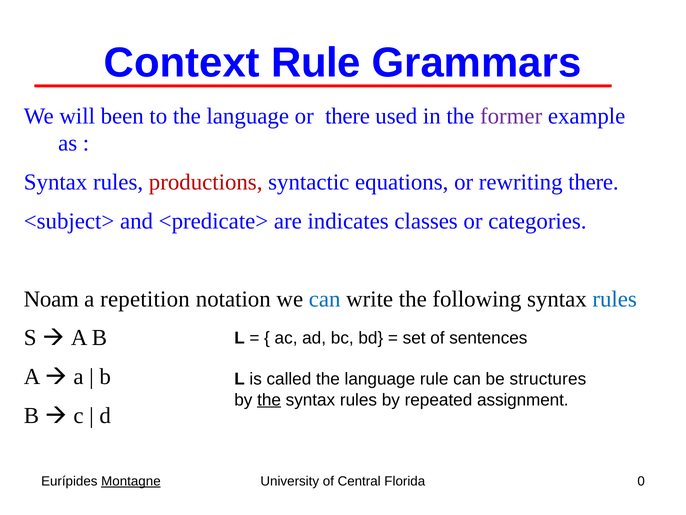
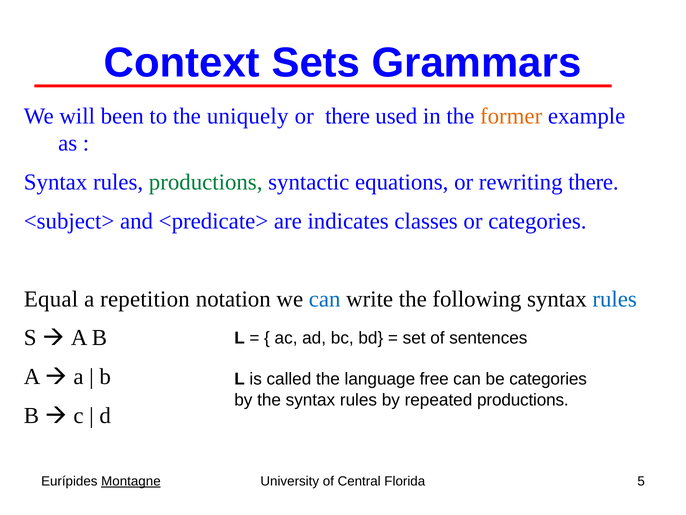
Context Rule: Rule -> Sets
to the language: language -> uniquely
former colour: purple -> orange
productions at (206, 182) colour: red -> green
Noam: Noam -> Equal
language rule: rule -> free
be structures: structures -> categories
the at (269, 399) underline: present -> none
repeated assignment: assignment -> productions
0: 0 -> 5
